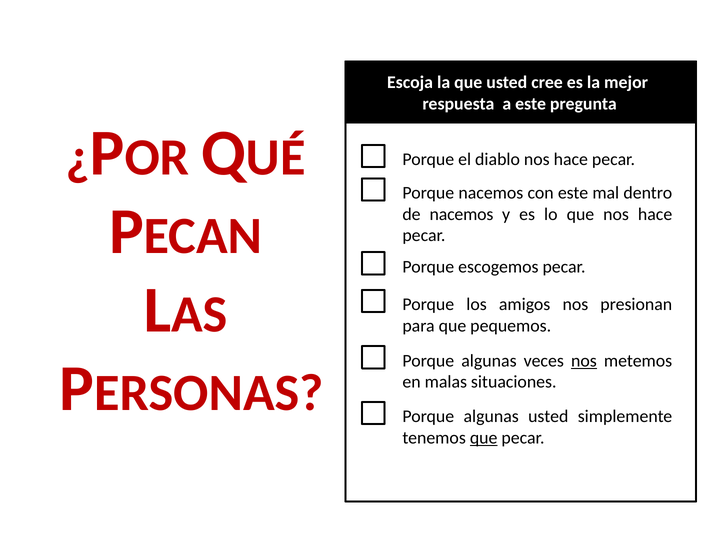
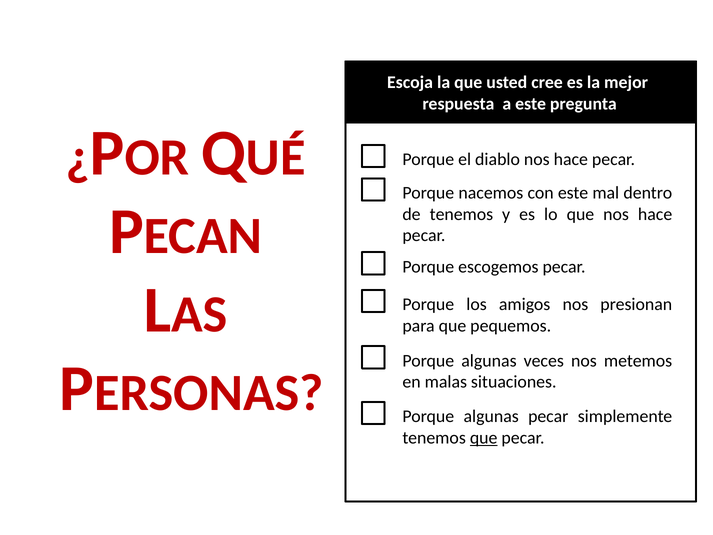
de nacemos: nacemos -> tenemos
nos at (584, 361) underline: present -> none
algunas usted: usted -> pecar
